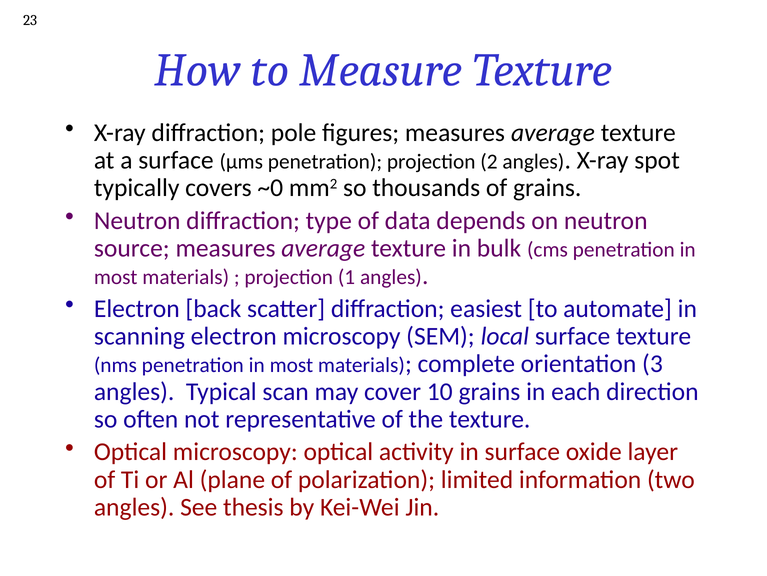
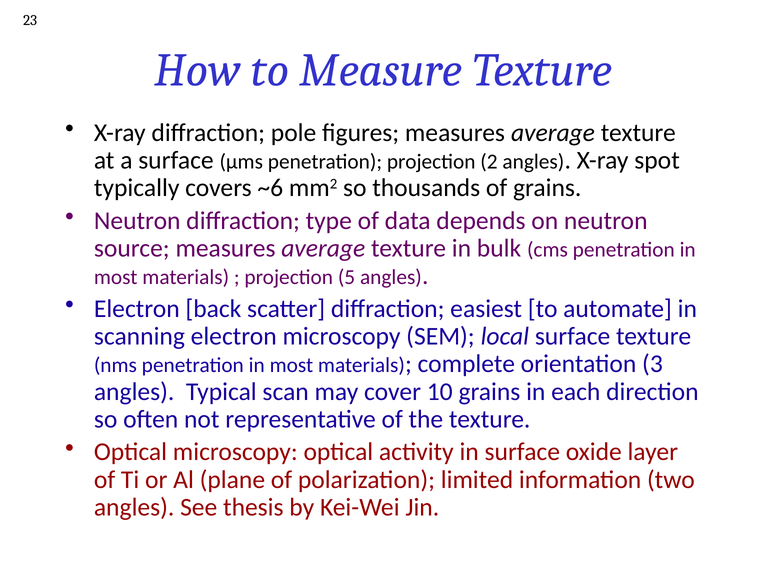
~0: ~0 -> ~6
1: 1 -> 5
